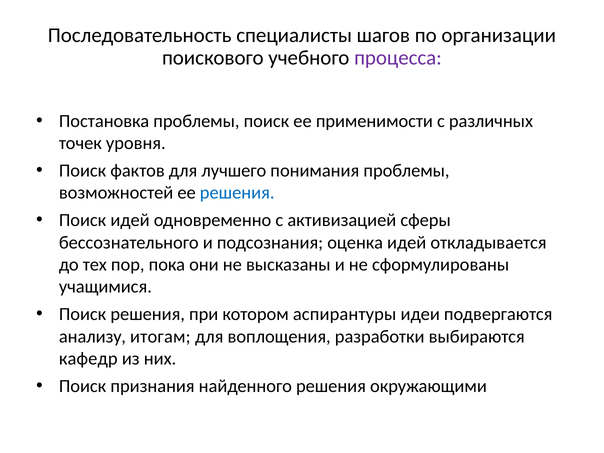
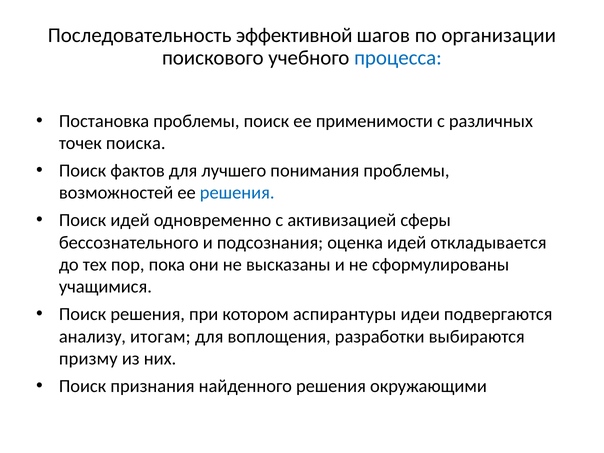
специалисты: специалисты -> эффективной
процесса colour: purple -> blue
уровня: уровня -> поиска
кафедр: кафедр -> призму
